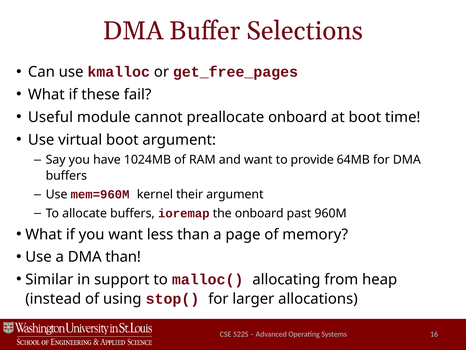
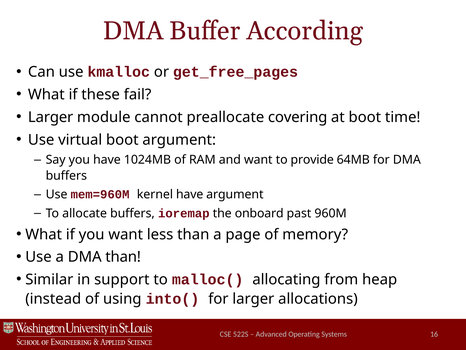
Selections: Selections -> According
Useful at (50, 117): Useful -> Larger
preallocate onboard: onboard -> covering
kernel their: their -> have
stop(: stop( -> into(
